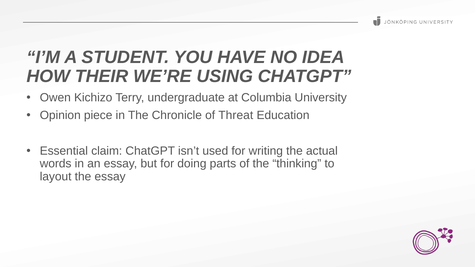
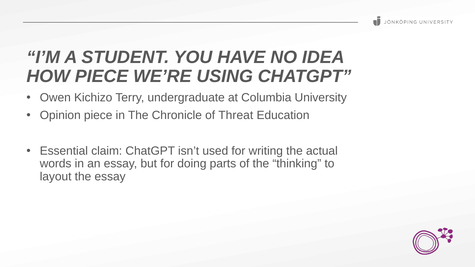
HOW THEIR: THEIR -> PIECE
